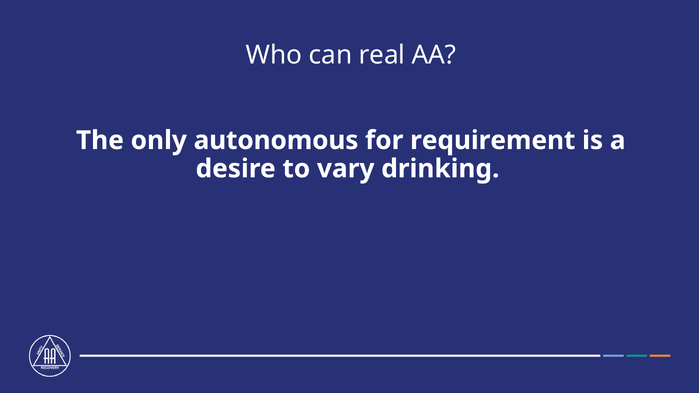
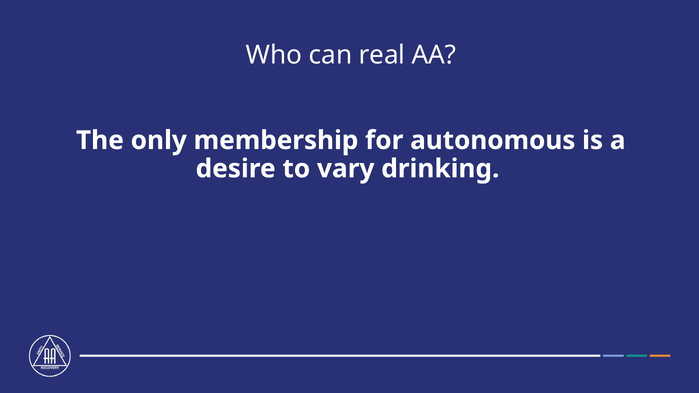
autonomous: autonomous -> membership
requirement: requirement -> autonomous
